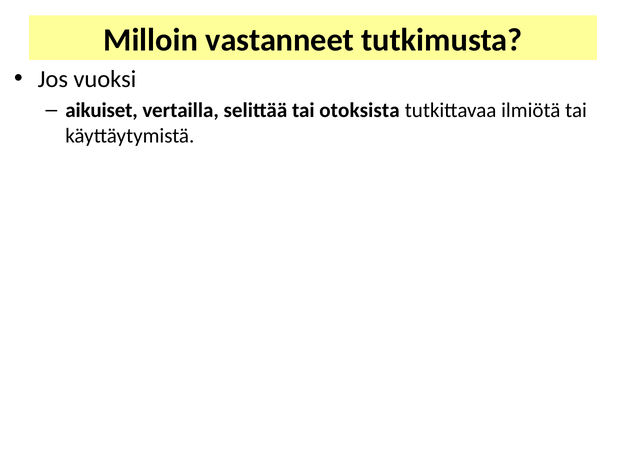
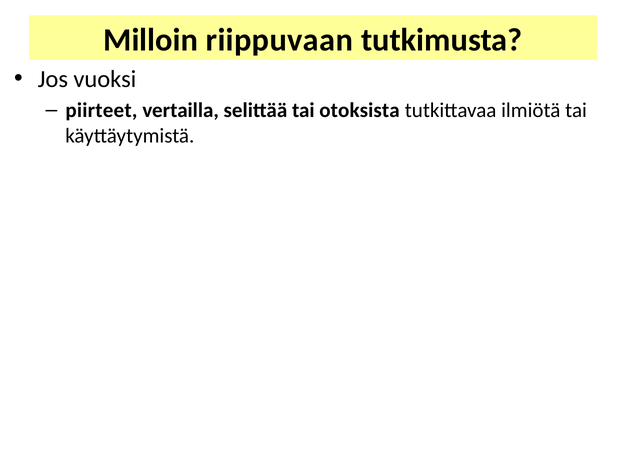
vastanneet: vastanneet -> riippuvaan
aikuiset: aikuiset -> piirteet
